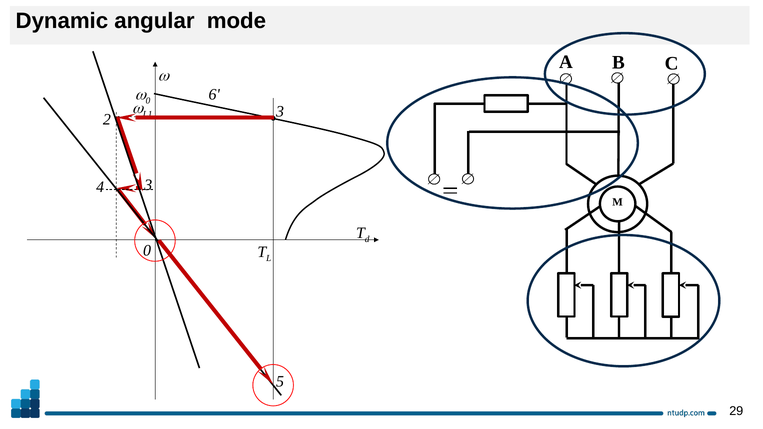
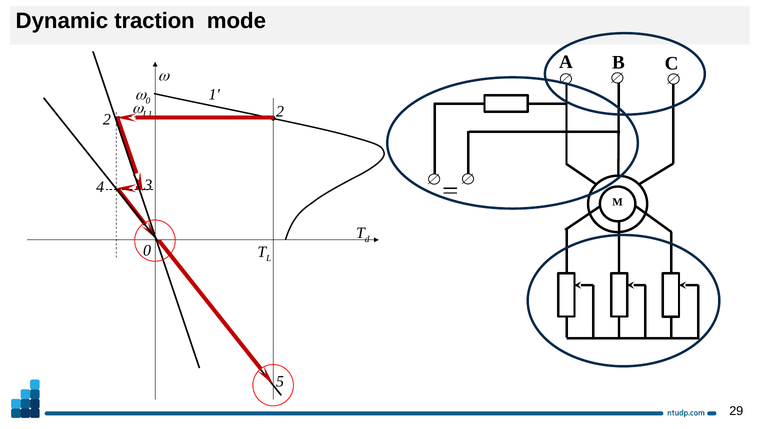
angular: angular -> traction
6: 6 -> 1
2 3: 3 -> 2
